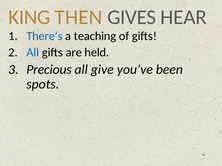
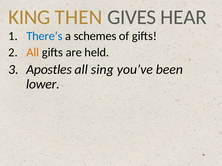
teaching: teaching -> schemes
All at (33, 53) colour: blue -> orange
Precious: Precious -> Apostles
give: give -> sing
spots: spots -> lower
